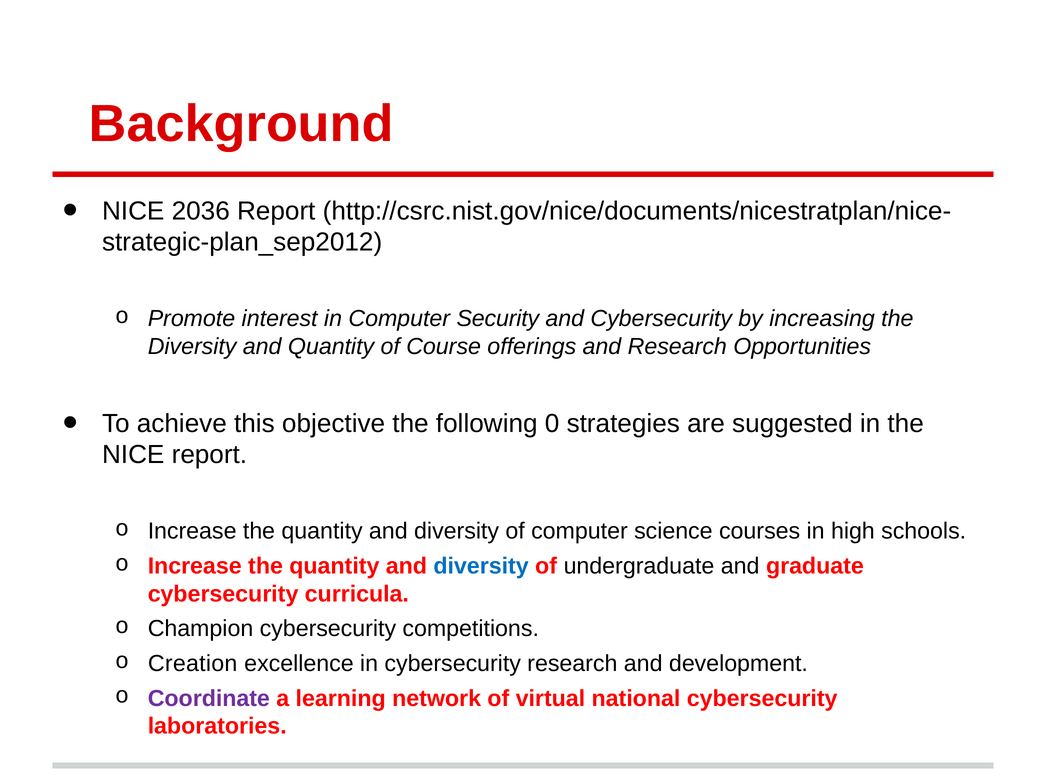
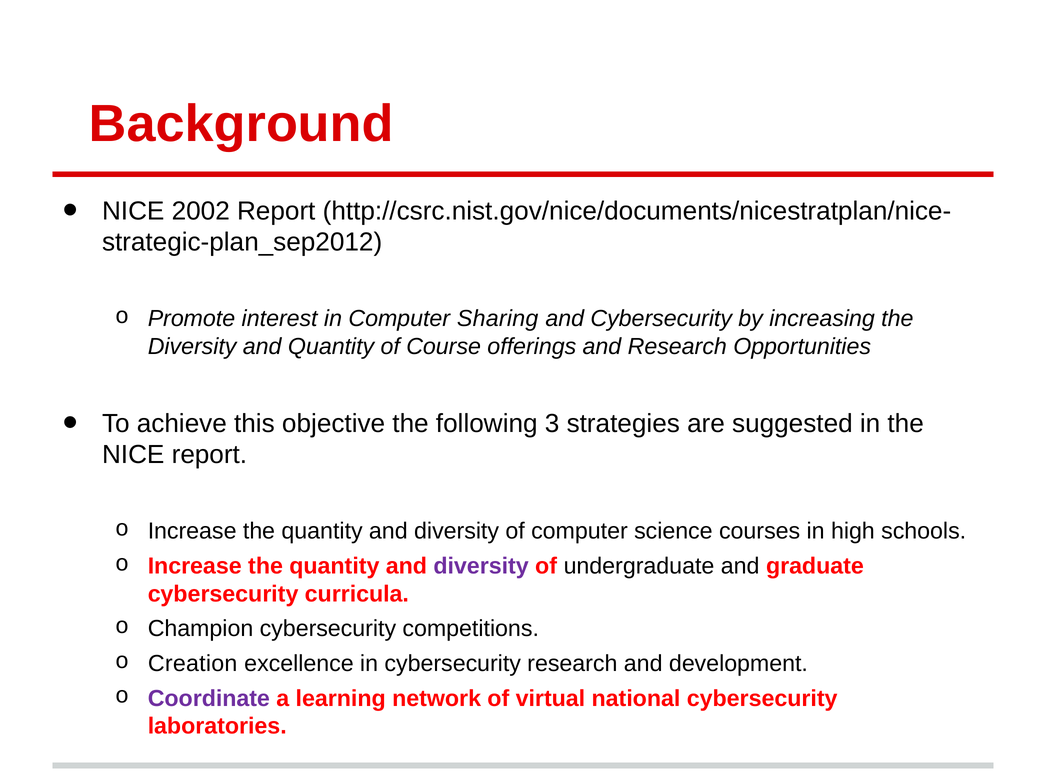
2036: 2036 -> 2002
Security: Security -> Sharing
0: 0 -> 3
diversity at (481, 566) colour: blue -> purple
